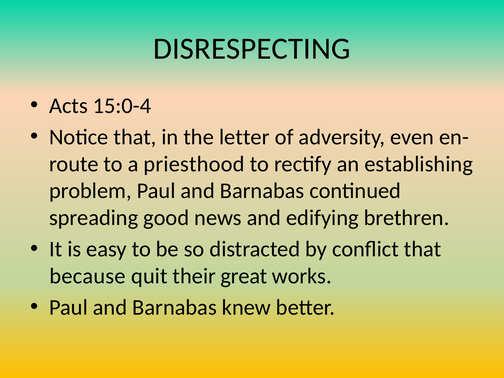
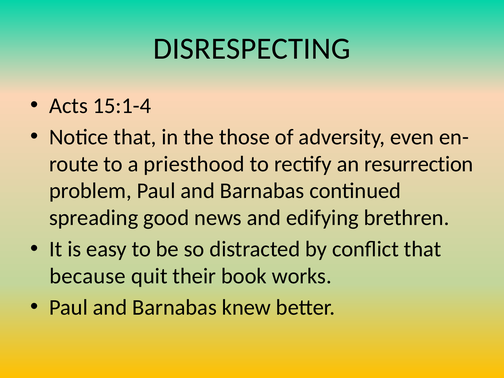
15:0-4: 15:0-4 -> 15:1-4
letter: letter -> those
establishing: establishing -> resurrection
great: great -> book
